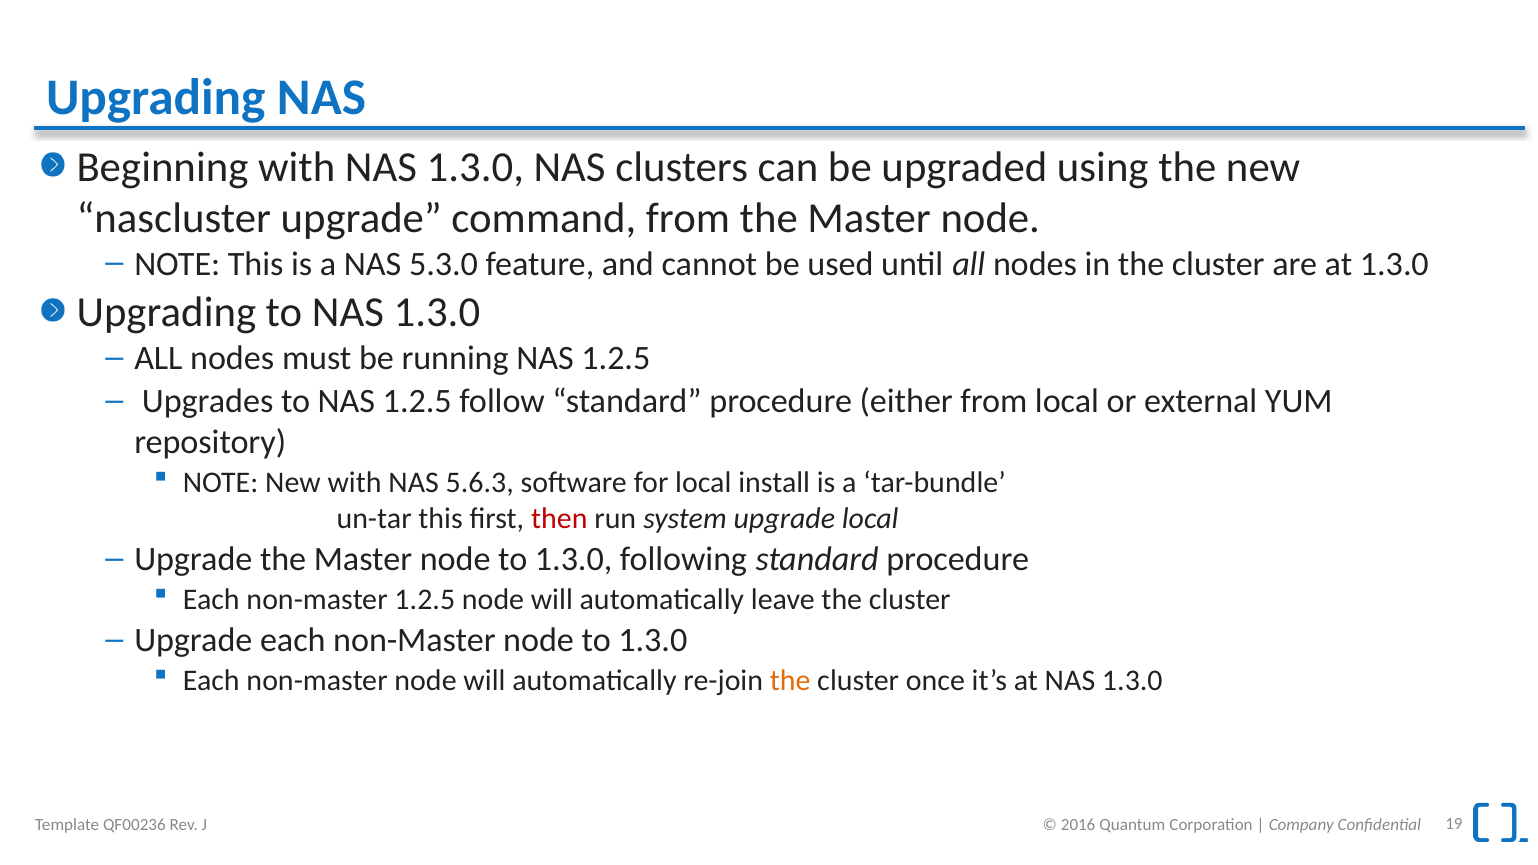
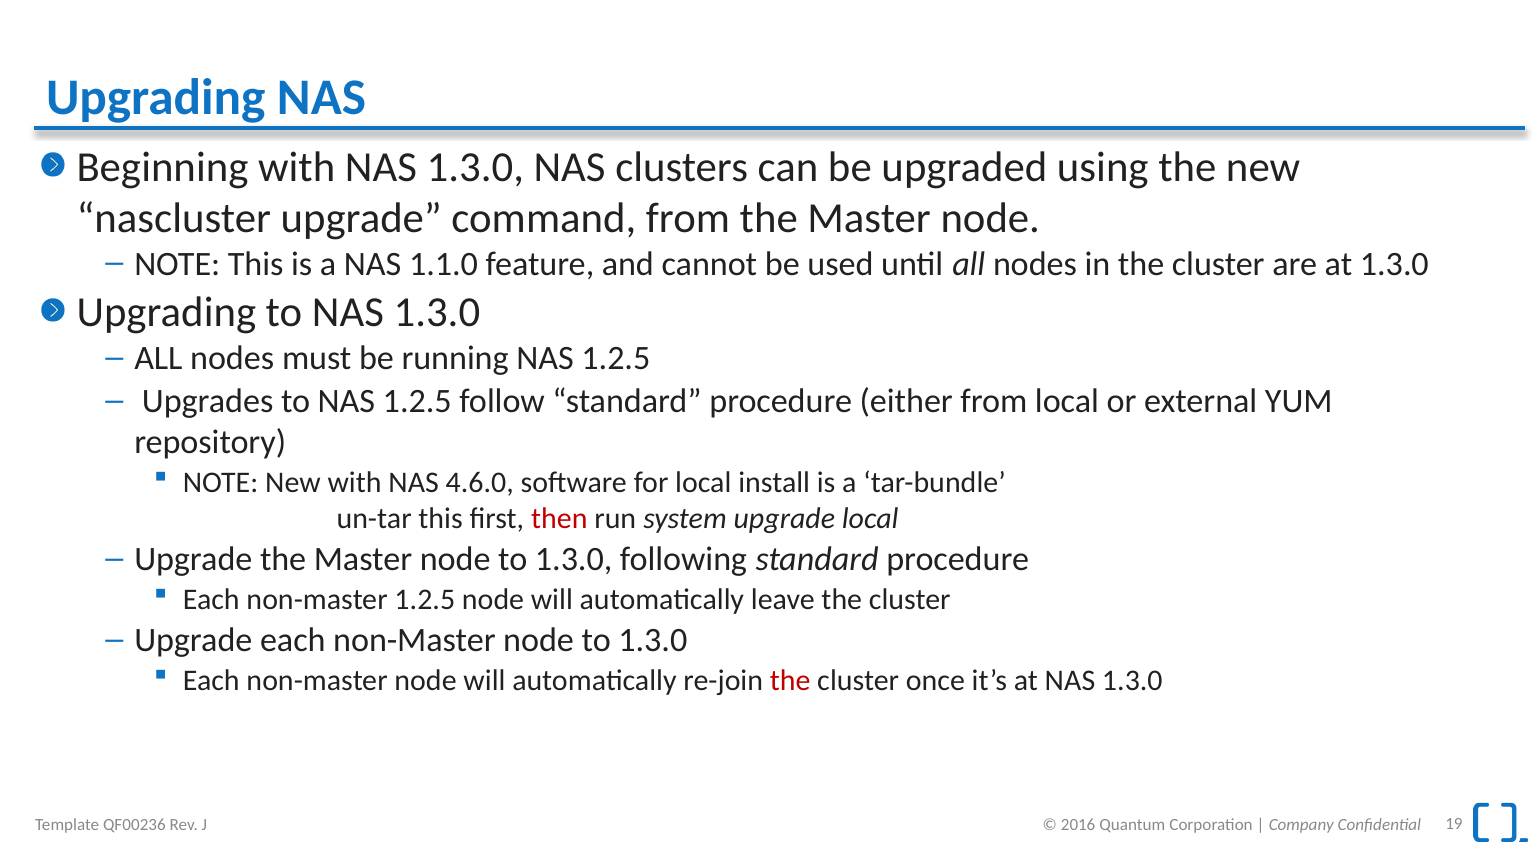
5.3.0: 5.3.0 -> 1.1.0
5.6.3: 5.6.3 -> 4.6.0
the at (790, 681) colour: orange -> red
